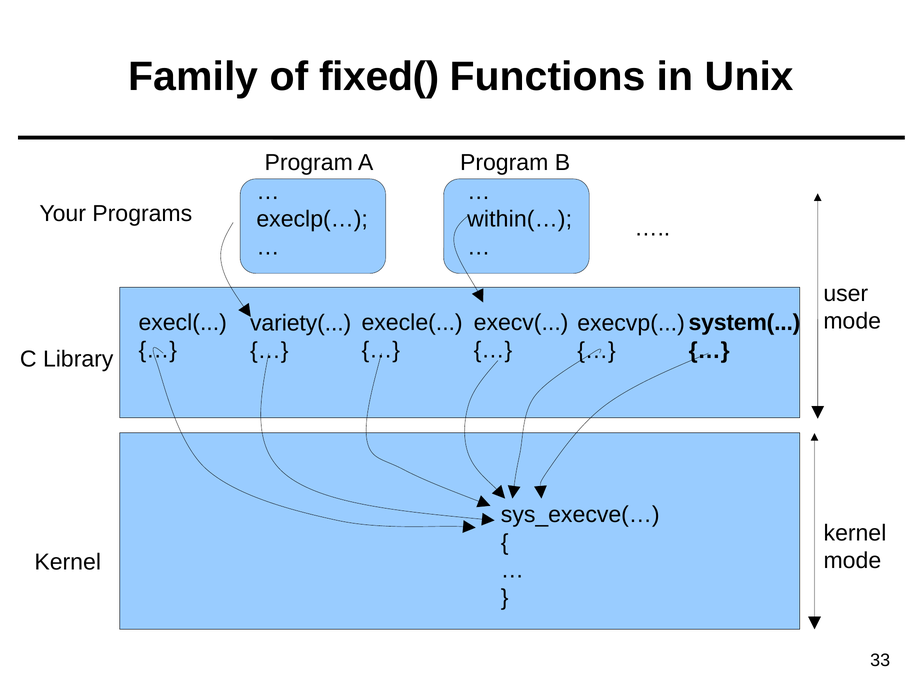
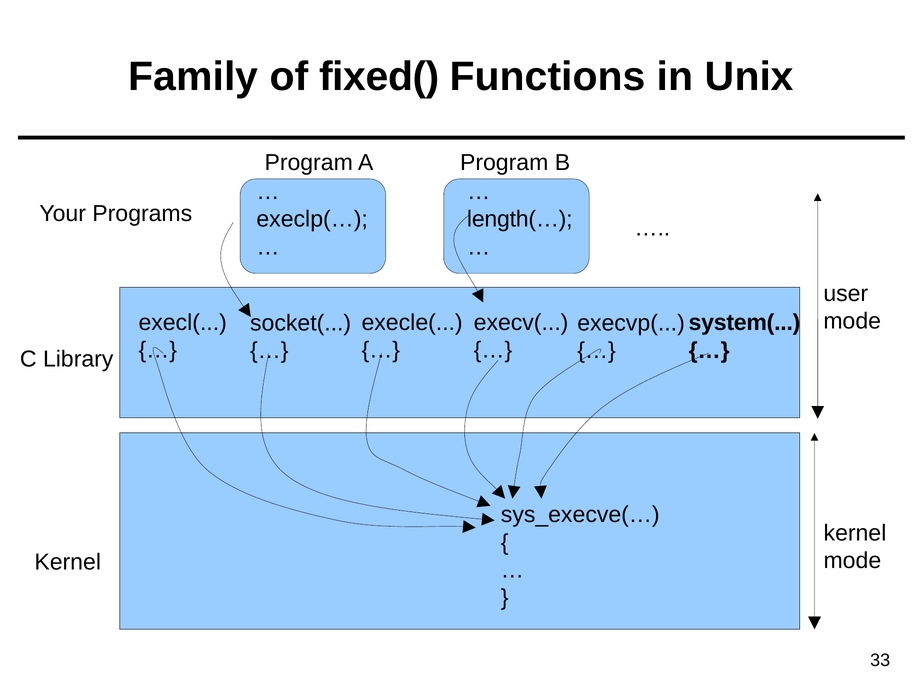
within(…: within(… -> length(…
variety(: variety( -> socket(
